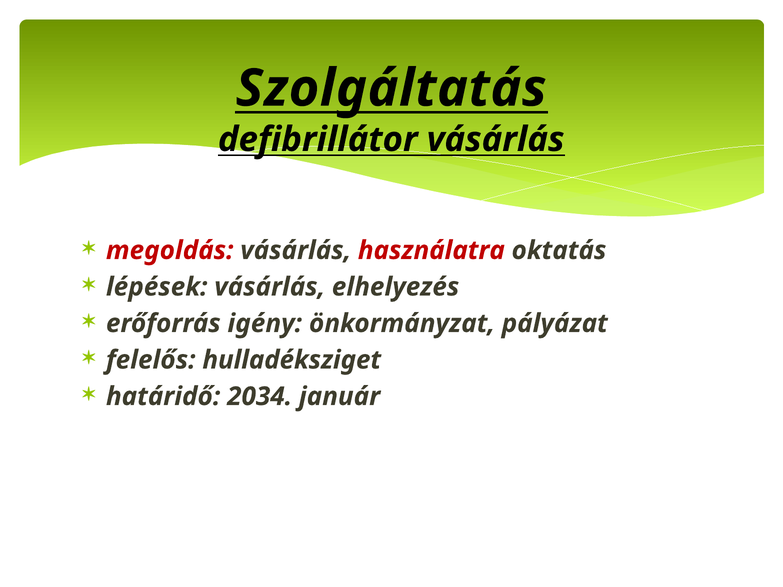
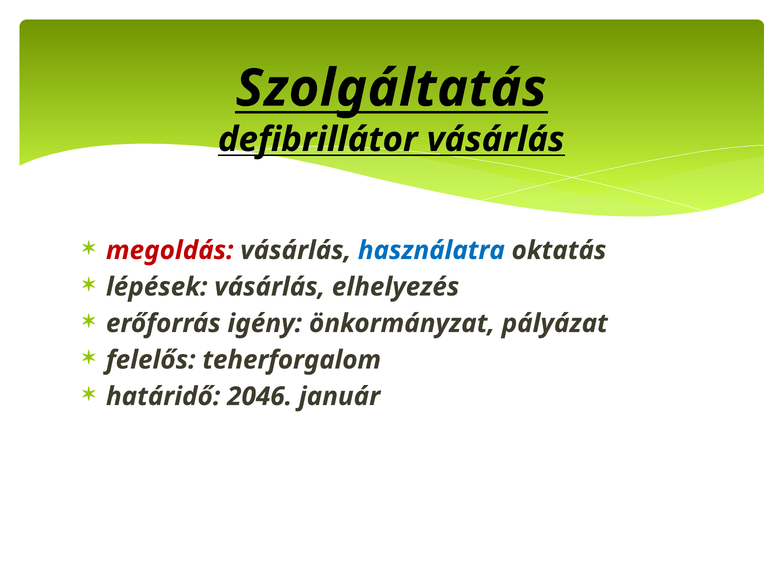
használatra colour: red -> blue
hulladéksziget: hulladéksziget -> teherforgalom
2034: 2034 -> 2046
